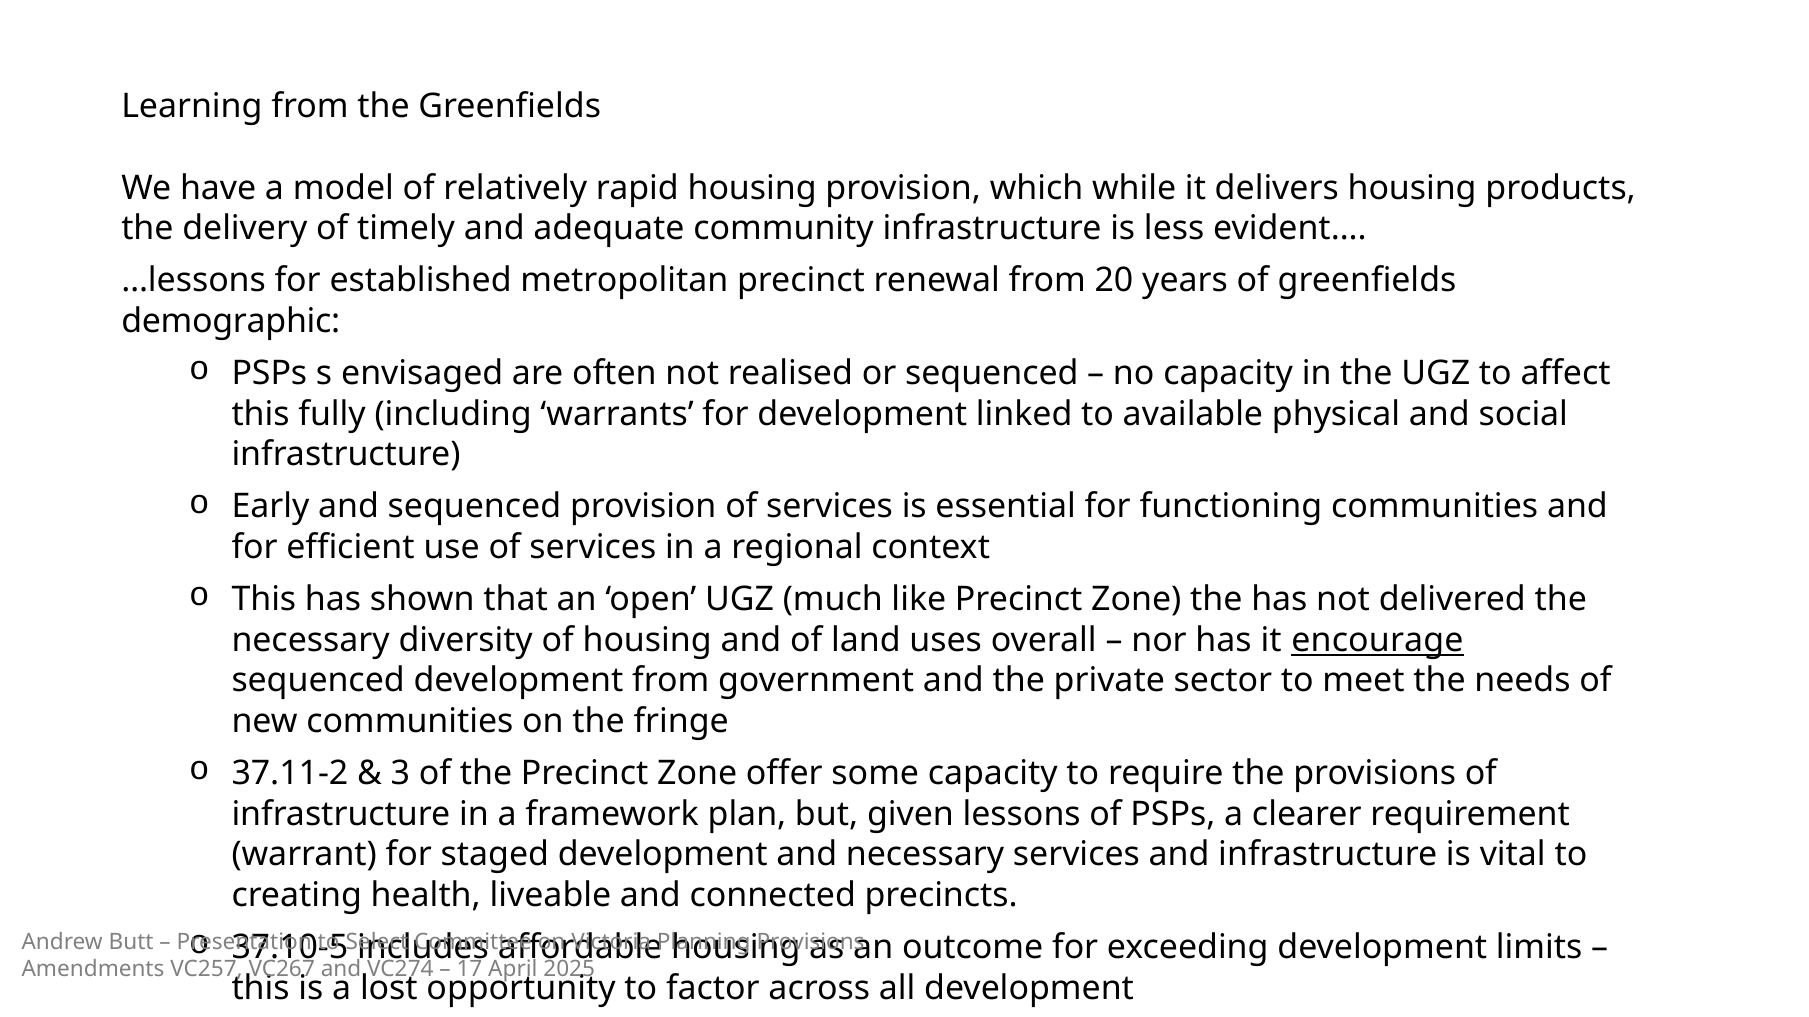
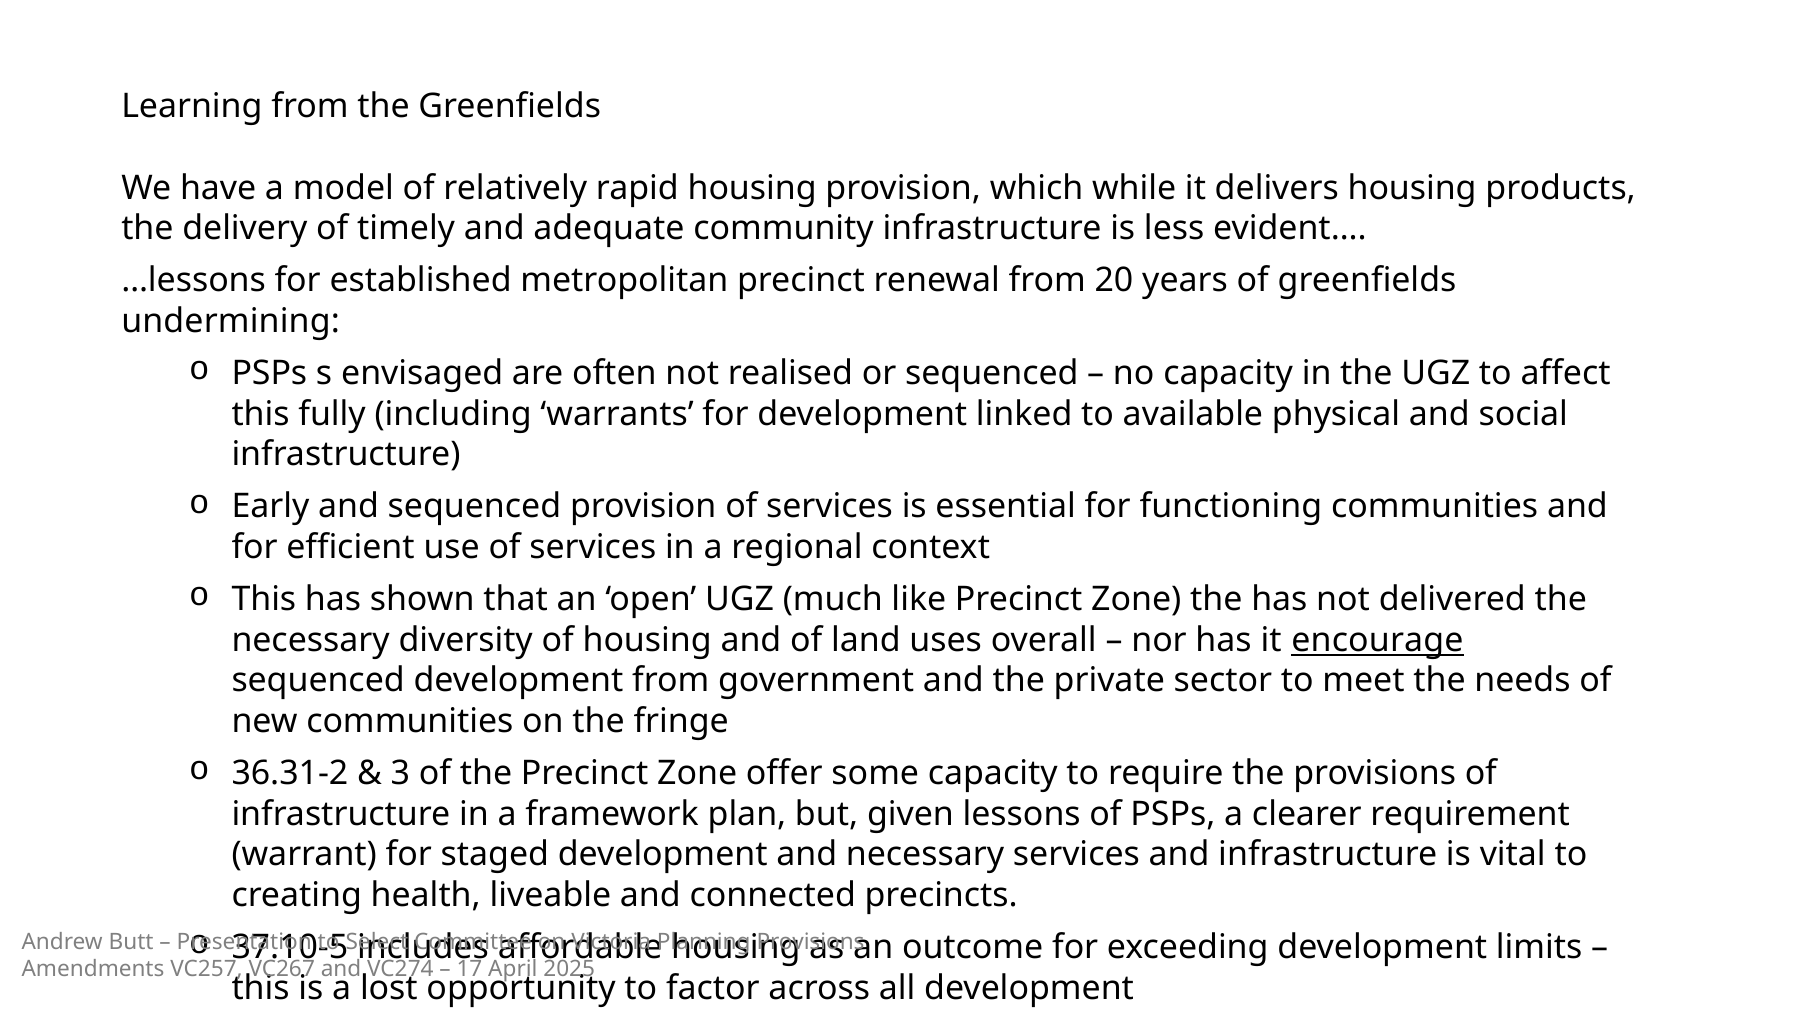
demographic: demographic -> undermining
37.11-2: 37.11-2 -> 36.31-2
